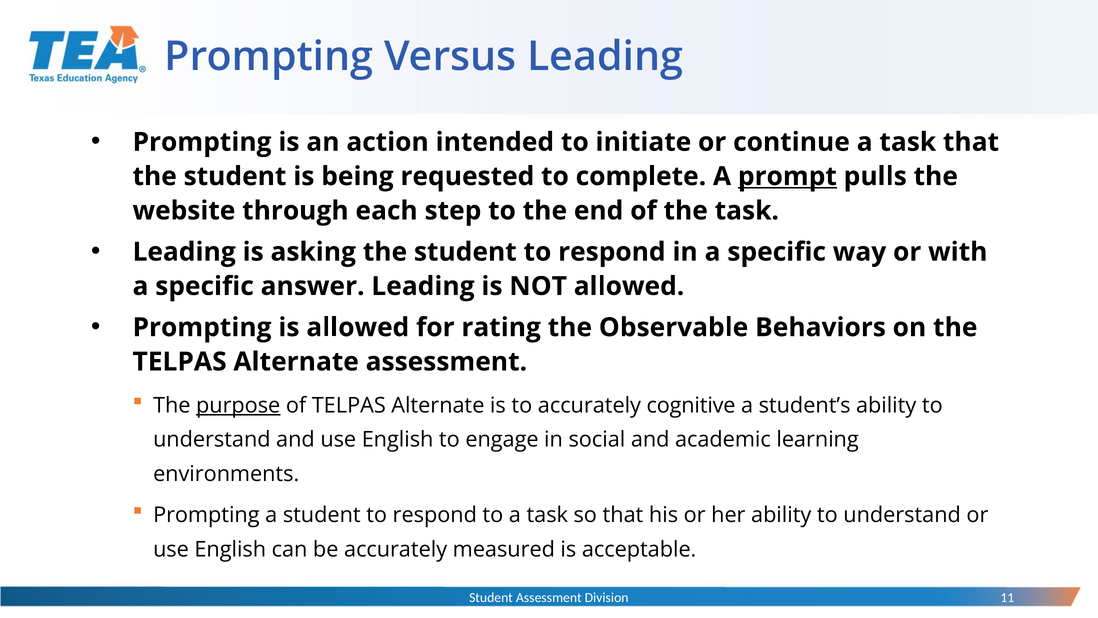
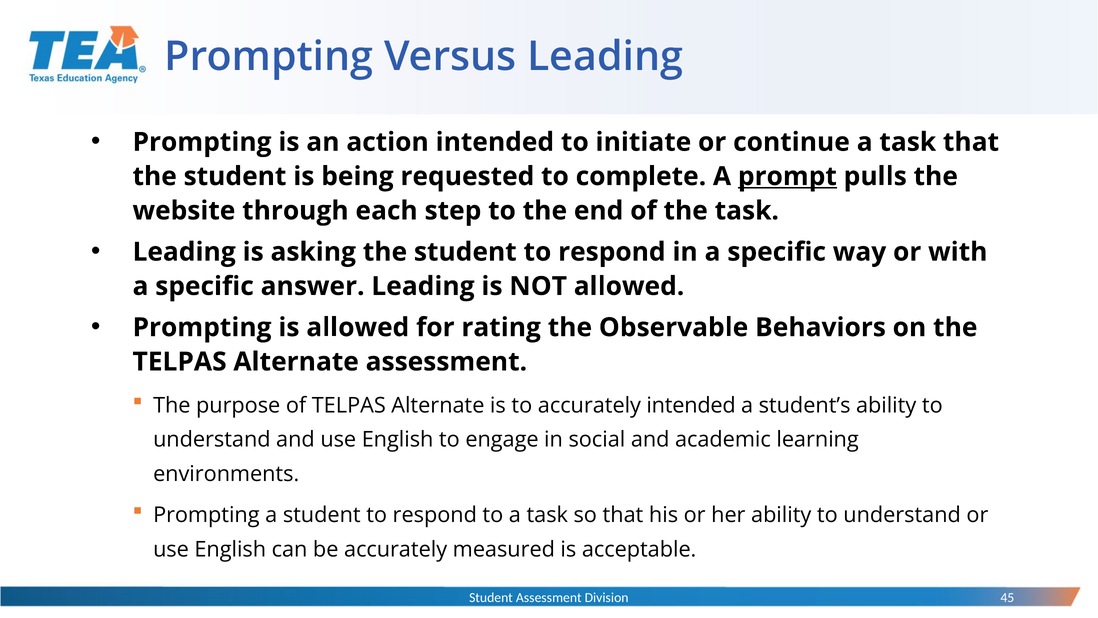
purpose underline: present -> none
accurately cognitive: cognitive -> intended
11: 11 -> 45
